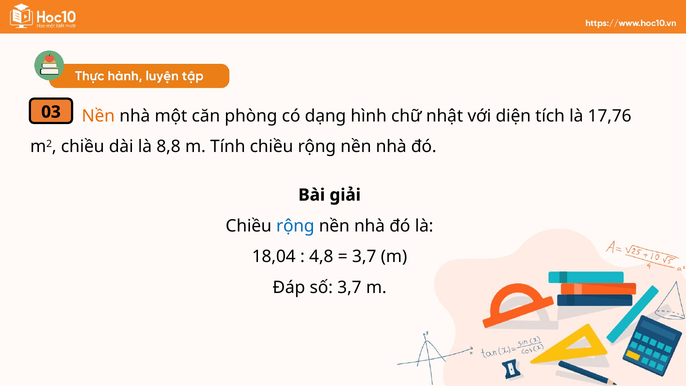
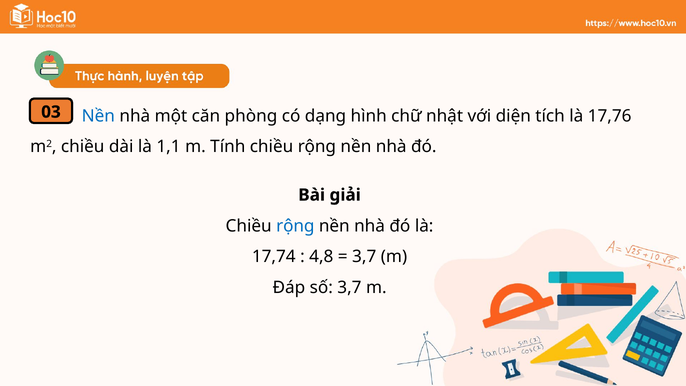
Nền at (98, 116) colour: orange -> blue
8,8: 8,8 -> 1,1
18,04: 18,04 -> 17,74
